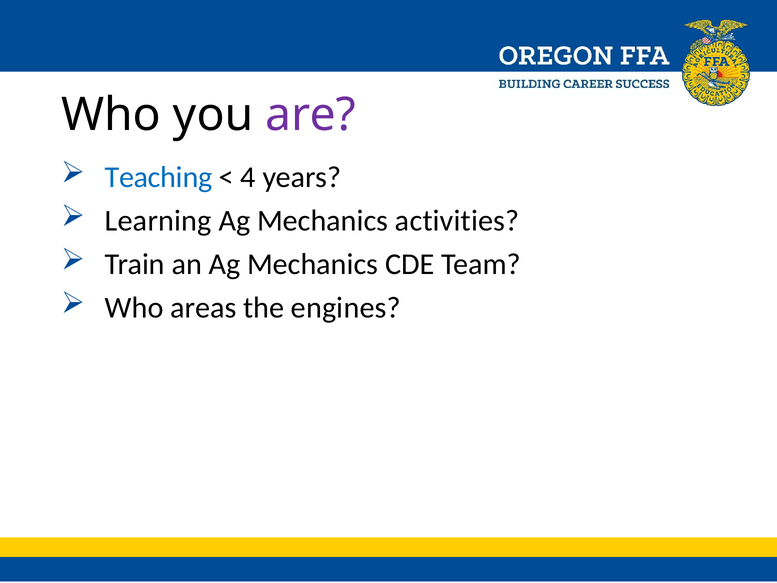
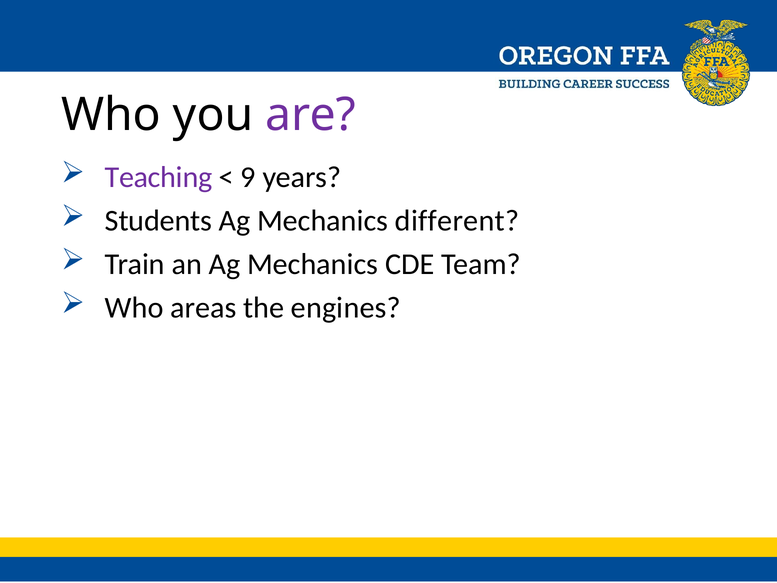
Teaching colour: blue -> purple
4: 4 -> 9
Learning: Learning -> Students
activities: activities -> different
